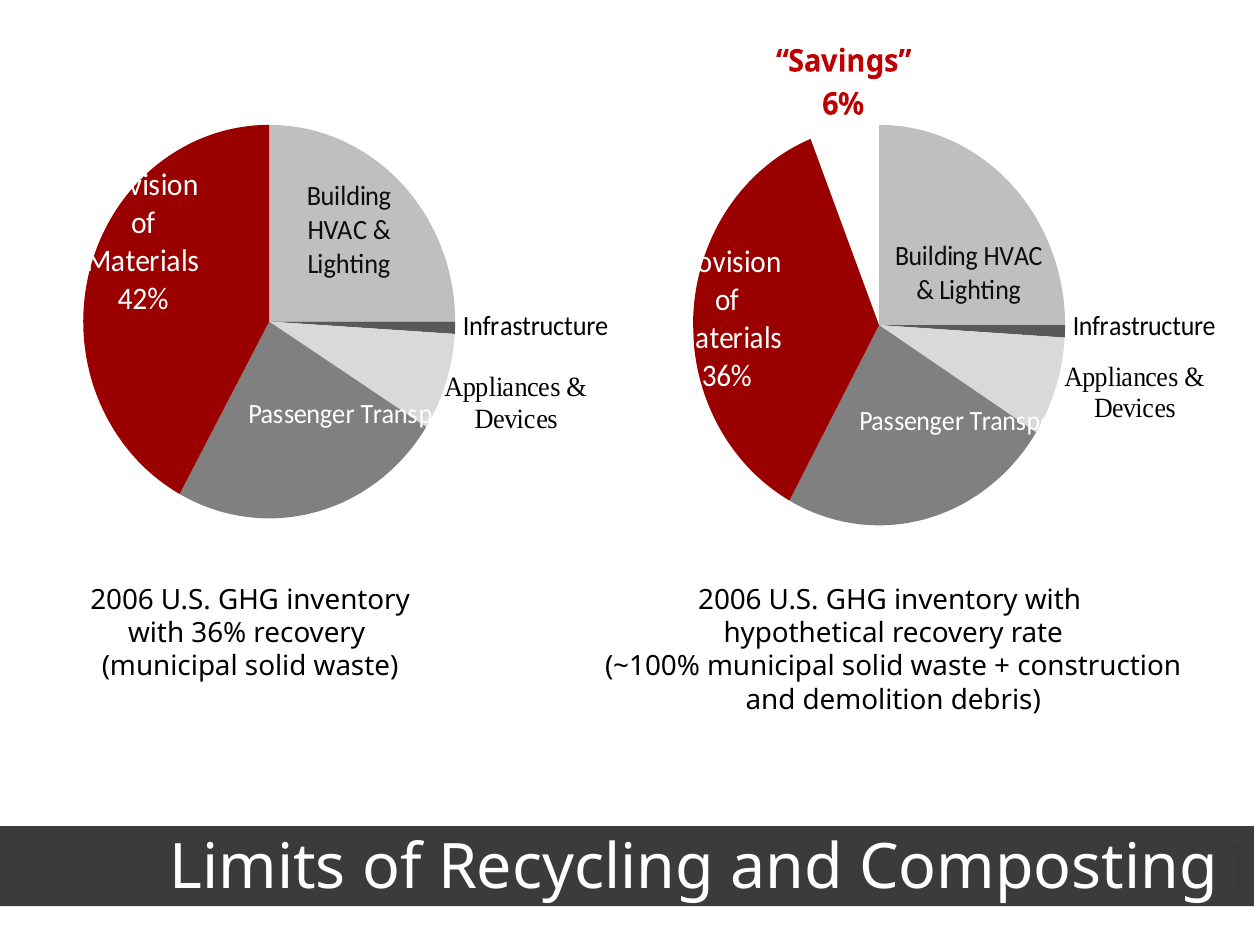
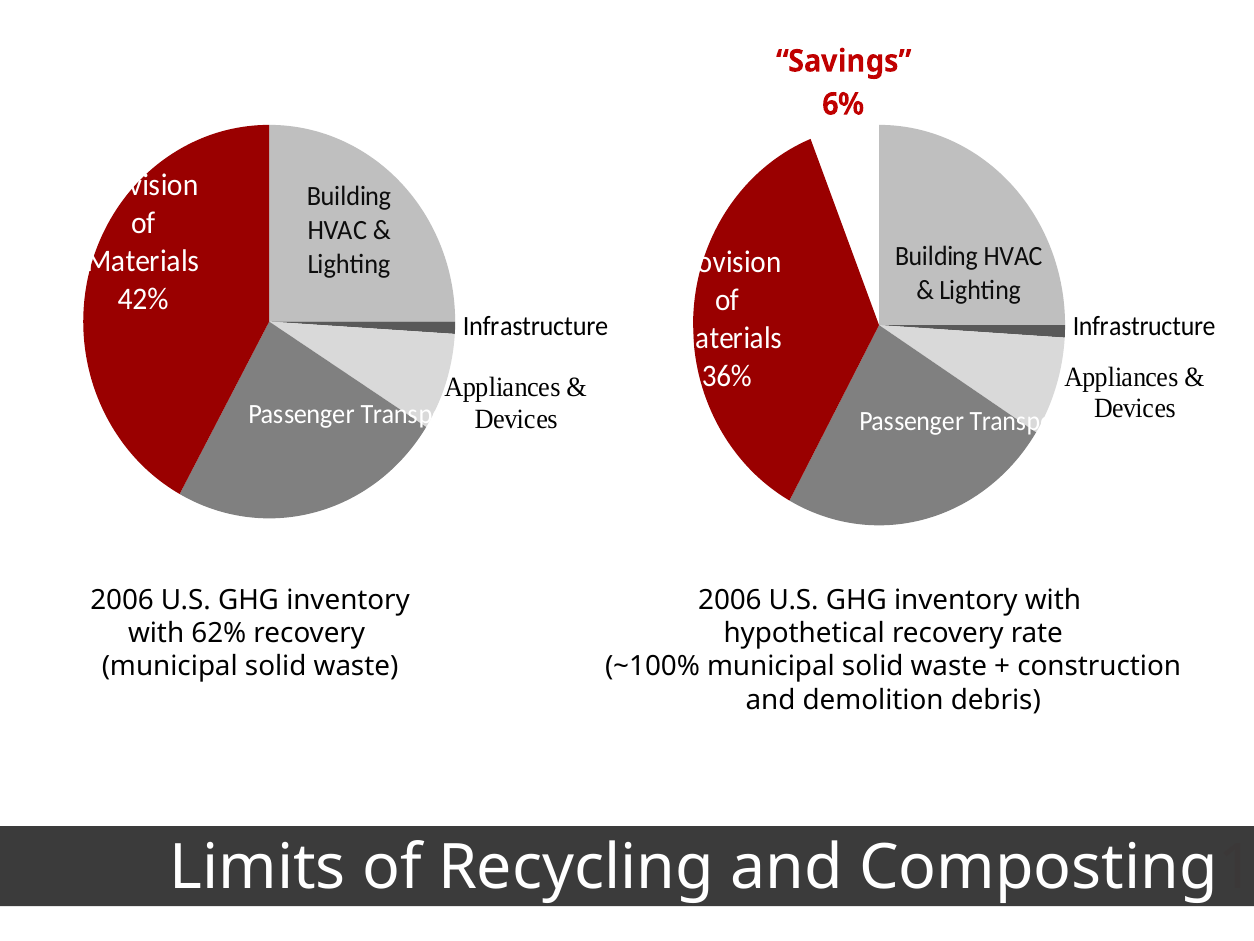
with 36%: 36% -> 62%
